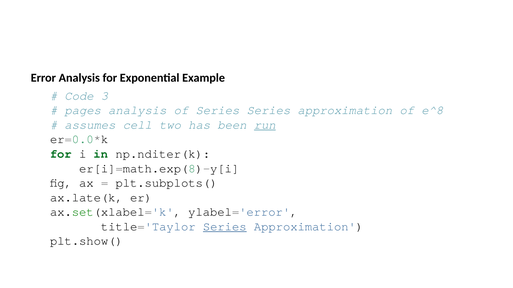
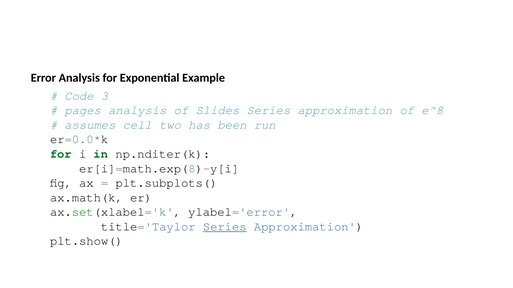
of Series: Series -> Slides
run underline: present -> none
ax.late(k: ax.late(k -> ax.math(k
